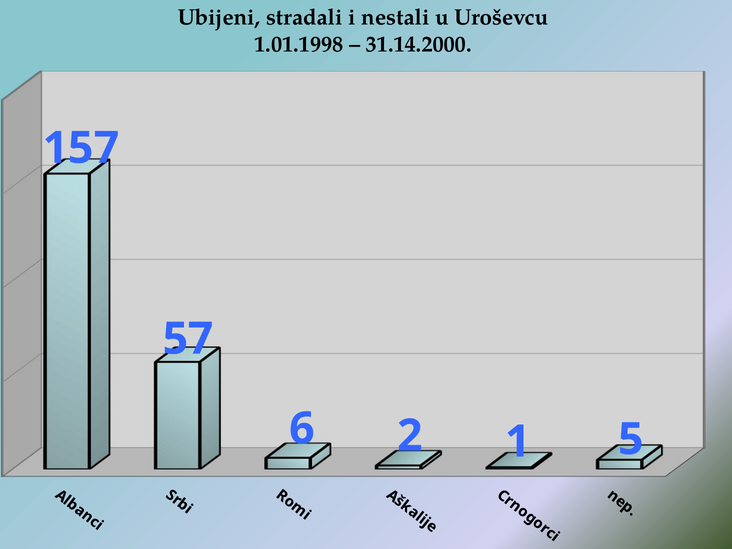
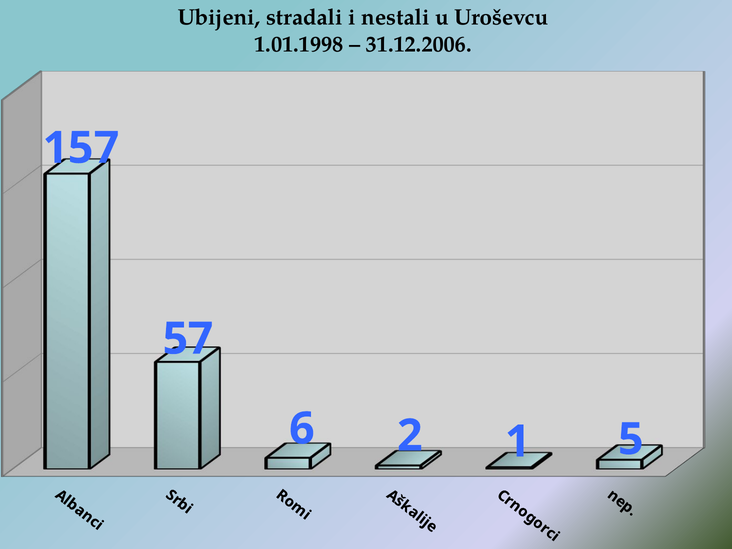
31.14.2000: 31.14.2000 -> 31.12.2006
